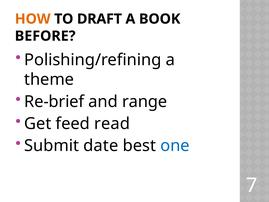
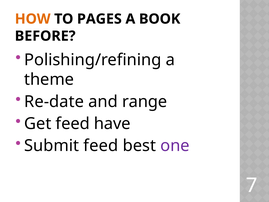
DRAFT: DRAFT -> PAGES
Re-brief: Re-brief -> Re-date
read: read -> have
Submit date: date -> feed
one colour: blue -> purple
